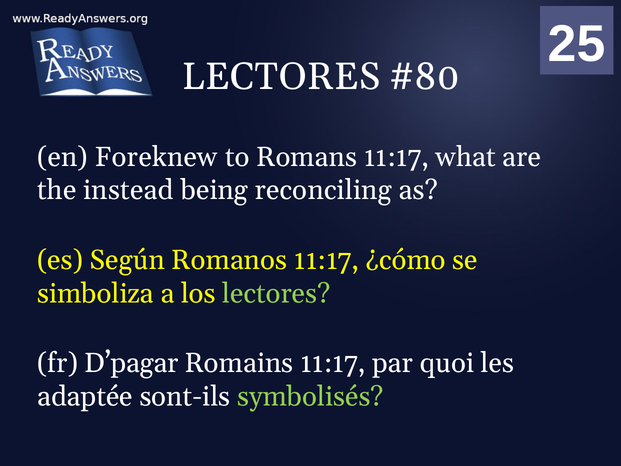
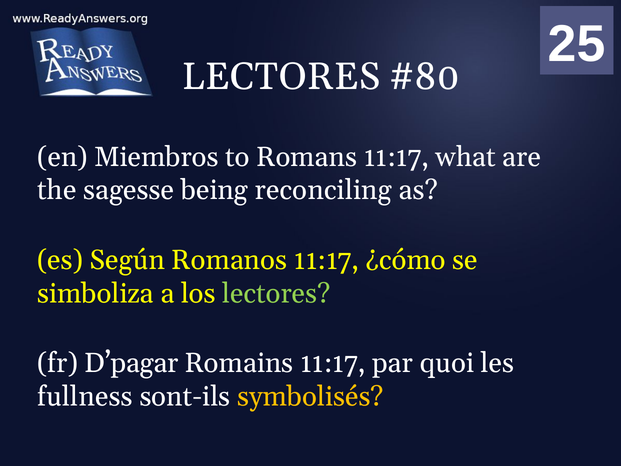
Foreknew: Foreknew -> Miembros
instead: instead -> sagesse
adaptée: adaptée -> fullness
symbolisés colour: light green -> yellow
